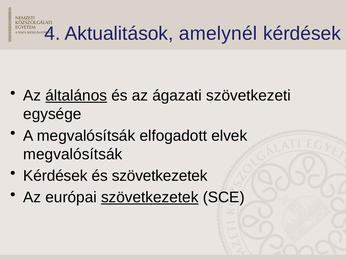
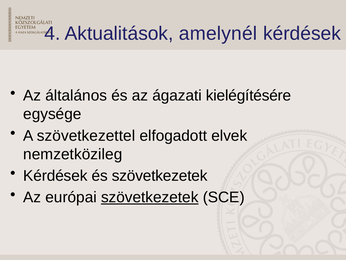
általános underline: present -> none
szövetkezeti: szövetkezeti -> kielégítésére
A megvalósítsák: megvalósítsák -> szövetkezettel
megvalósítsák at (73, 154): megvalósítsák -> nemzetközileg
